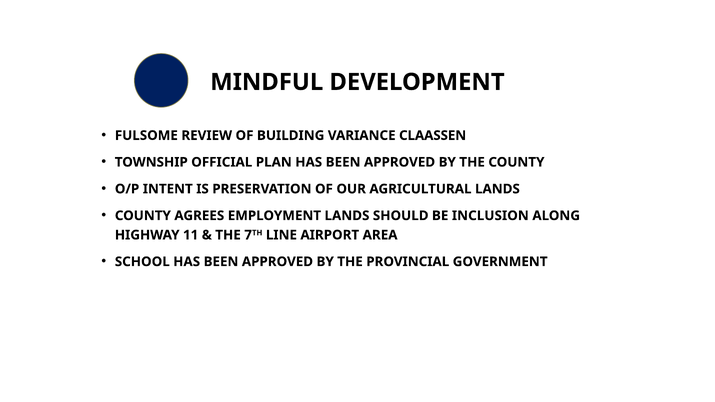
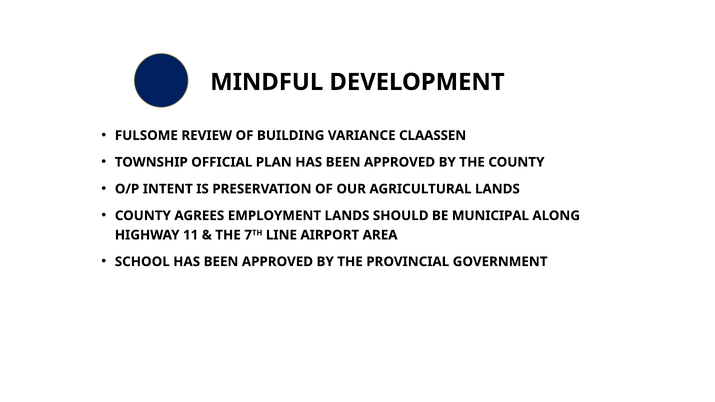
INCLUSION: INCLUSION -> MUNICIPAL
